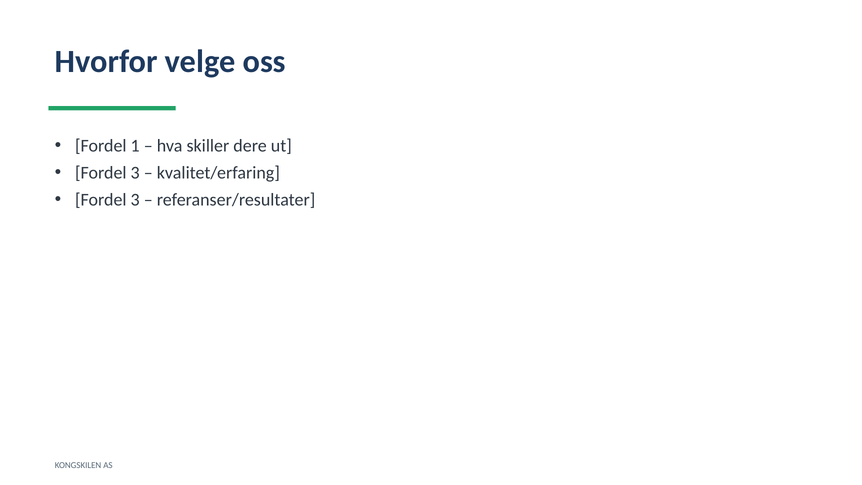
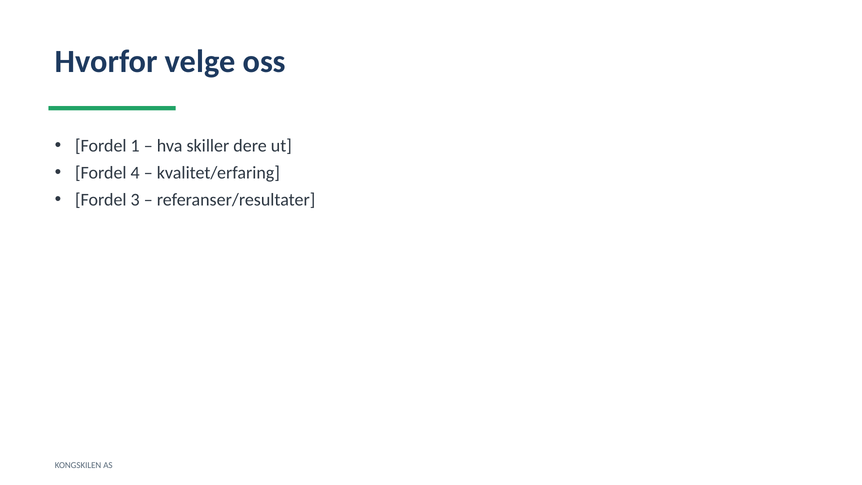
3 at (135, 173): 3 -> 4
